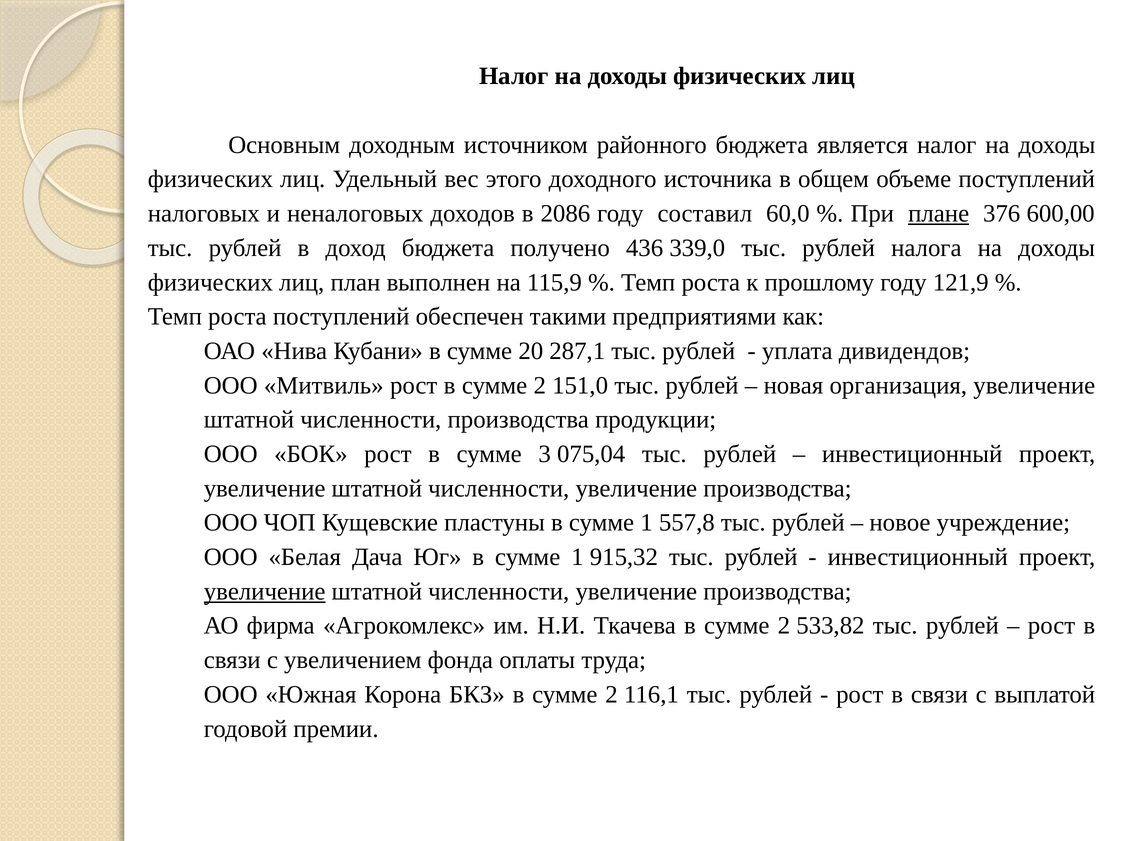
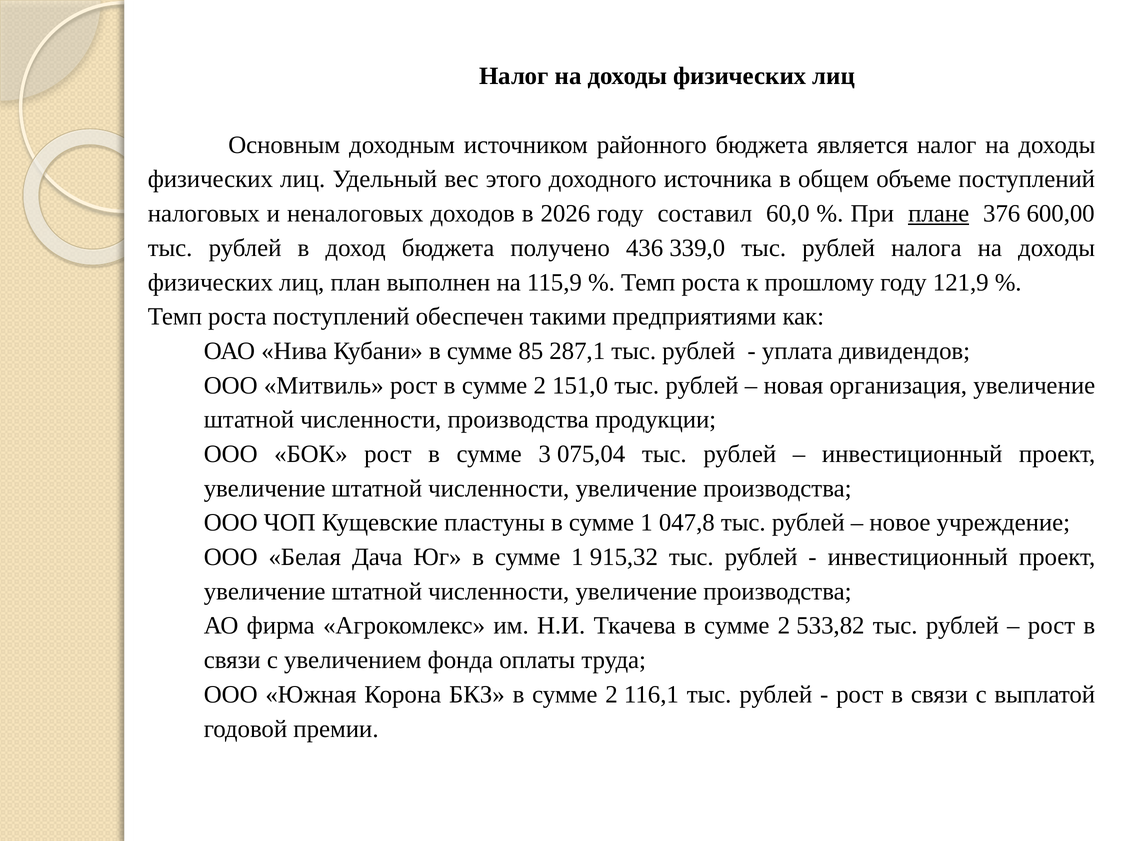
2086: 2086 -> 2026
20: 20 -> 85
557,8: 557,8 -> 047,8
увеличение at (265, 591) underline: present -> none
